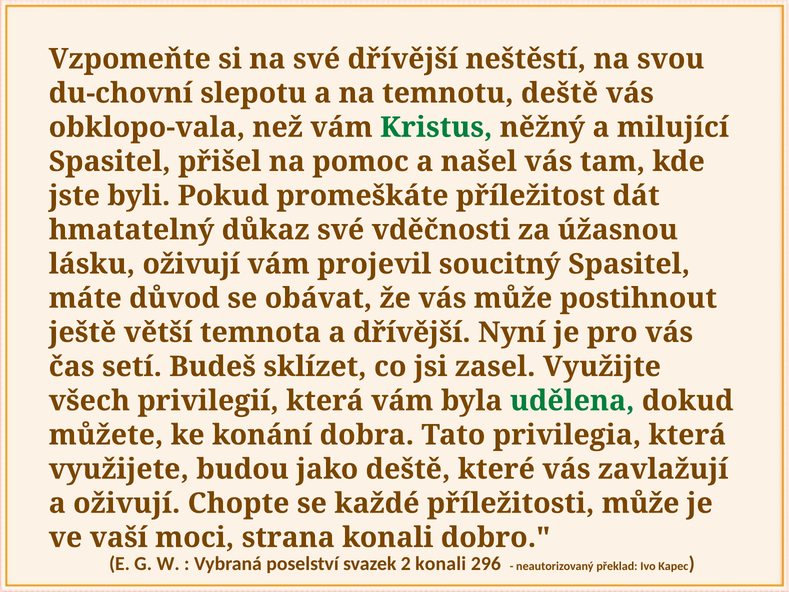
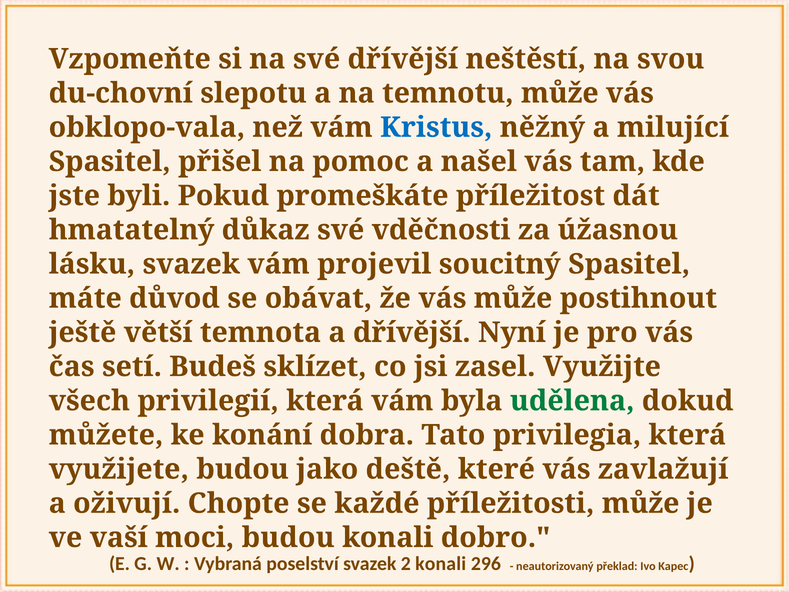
temnotu deště: deště -> může
Kristus colour: green -> blue
lásku oživují: oživují -> svazek
moci strana: strana -> budou
